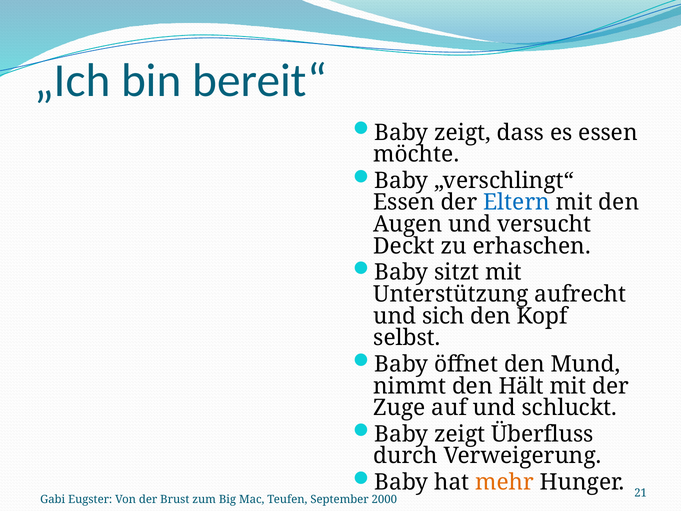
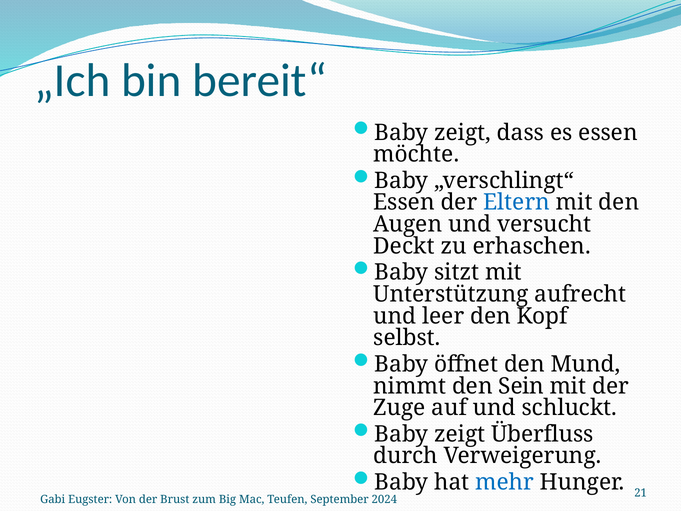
sich: sich -> leer
Hält: Hält -> Sein
mehr colour: orange -> blue
2000: 2000 -> 2024
